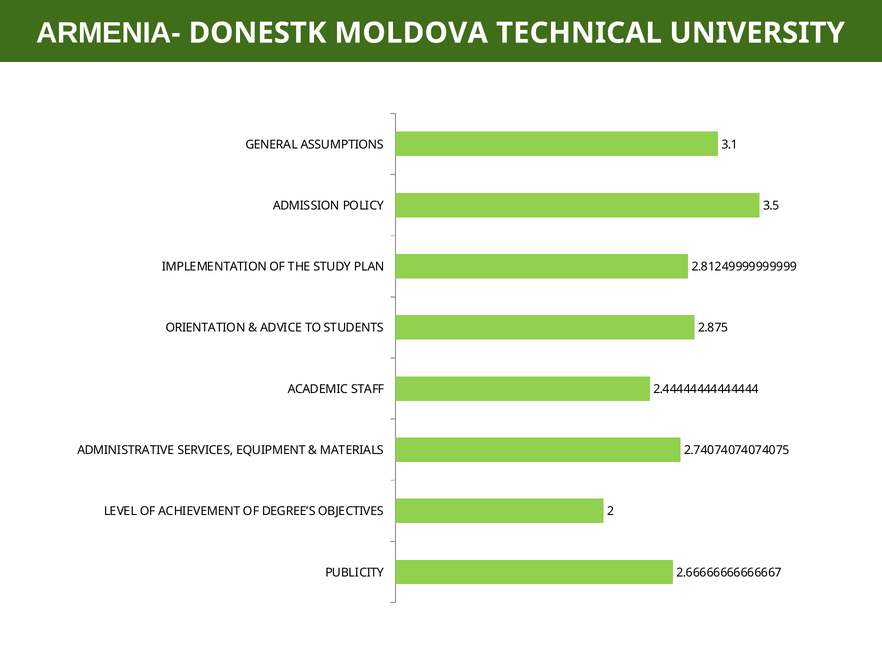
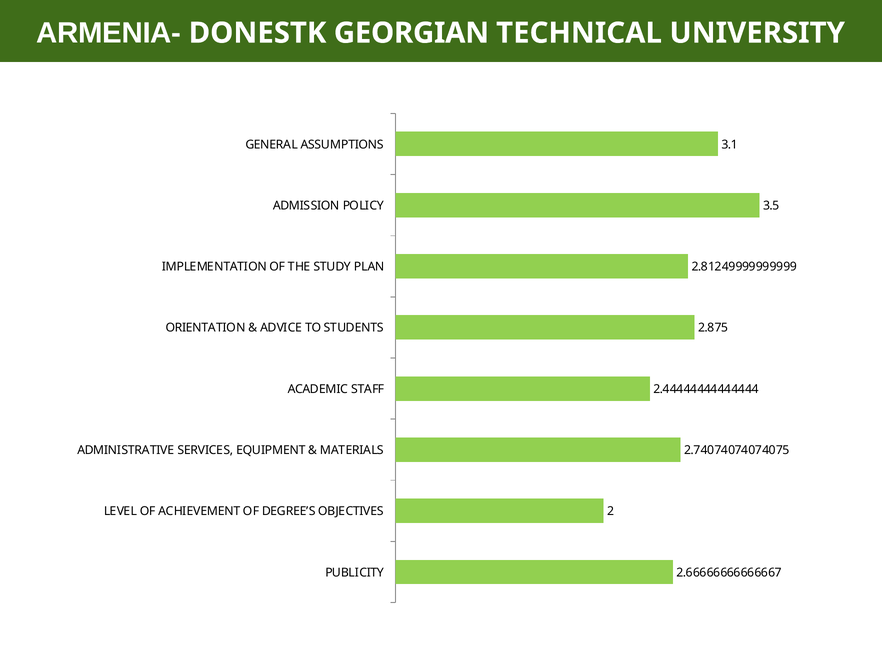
MOLDOVA: MOLDOVA -> GEORGIAN
